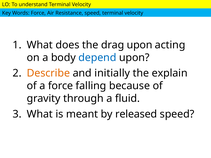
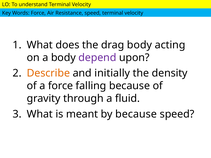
drag upon: upon -> body
depend colour: blue -> purple
explain: explain -> density
by released: released -> because
